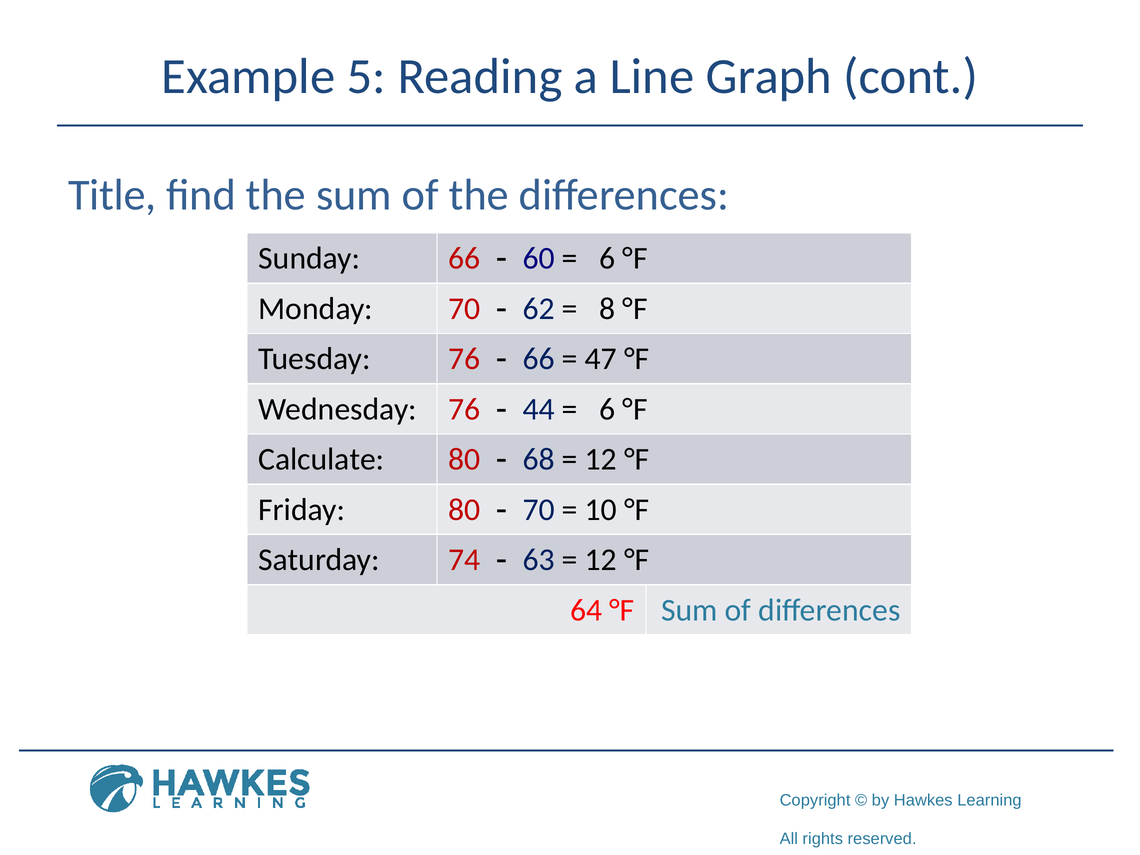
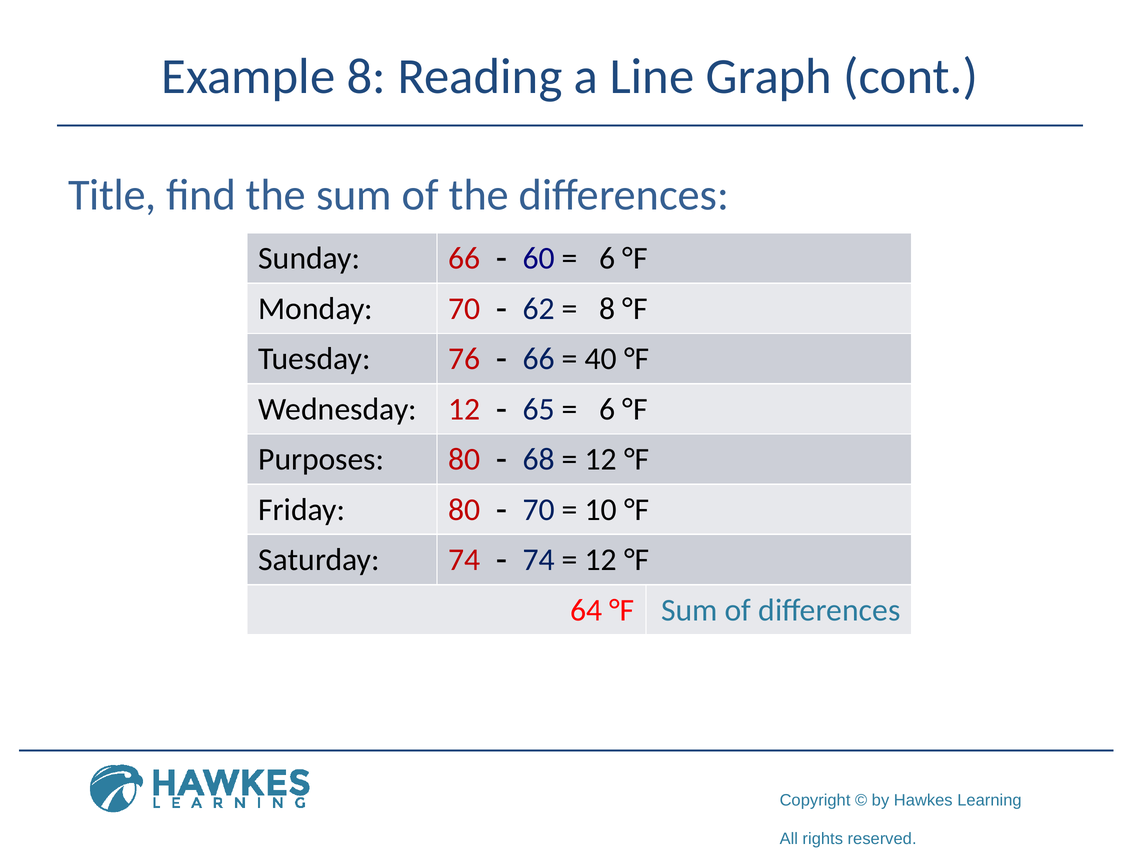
Example 5: 5 -> 8
47: 47 -> 40
Wednesday 76: 76 -> 12
44: 44 -> 65
Calculate: Calculate -> Purposes
63 at (539, 560): 63 -> 74
